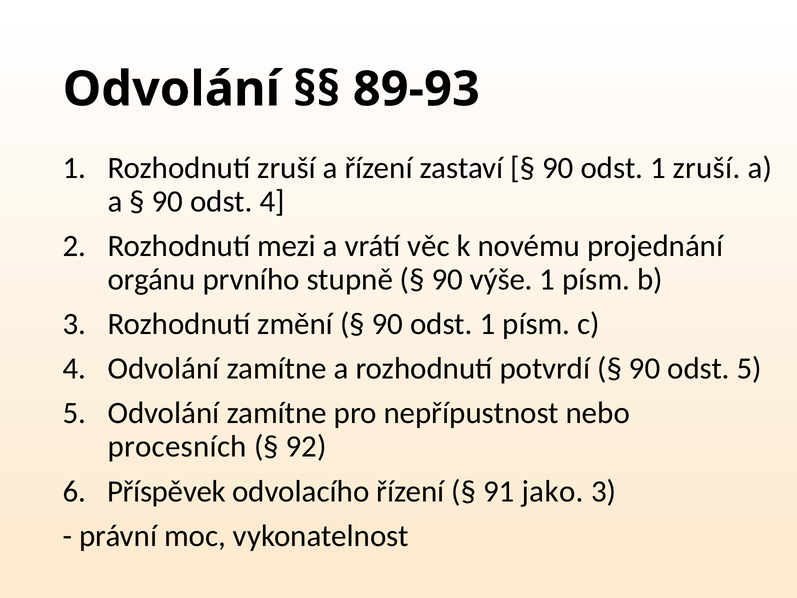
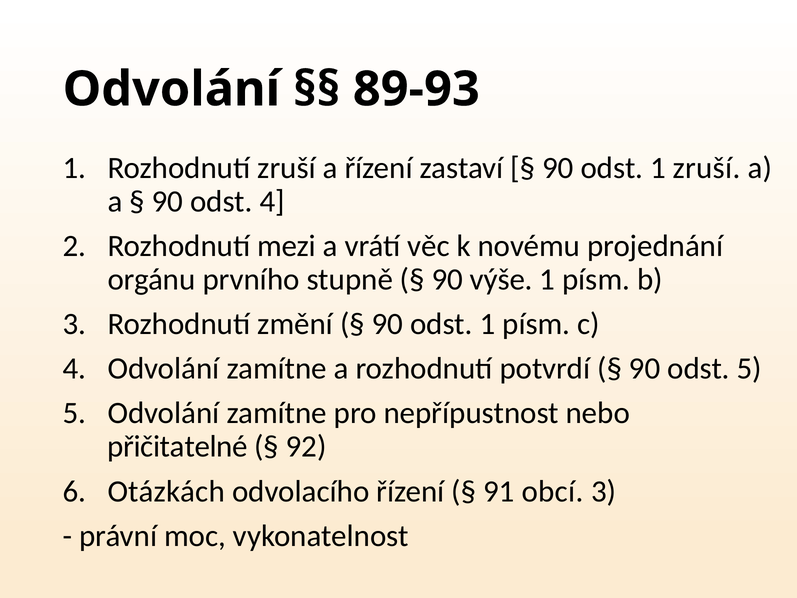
procesních: procesních -> přičitatelné
Příspěvek: Příspěvek -> Otázkách
jako: jako -> obcí
